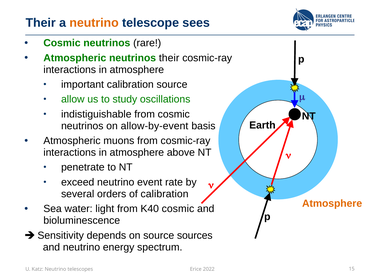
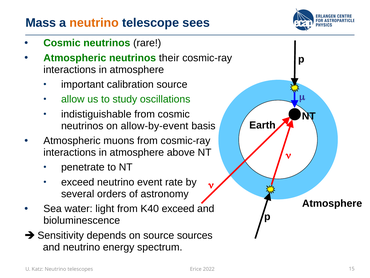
Their at (41, 23): Their -> Mass
of calibration: calibration -> astronomy
Atmosphere at (332, 203) colour: orange -> black
K40 cosmic: cosmic -> exceed
